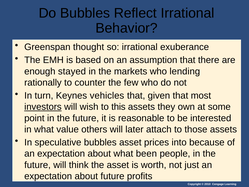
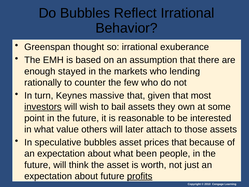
vehicles: vehicles -> massive
this: this -> bail
prices into: into -> that
profits underline: none -> present
